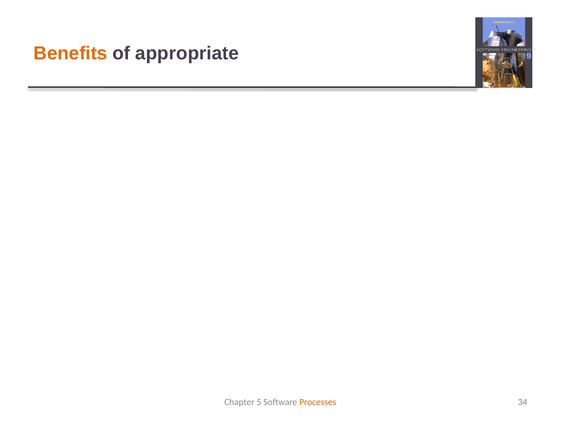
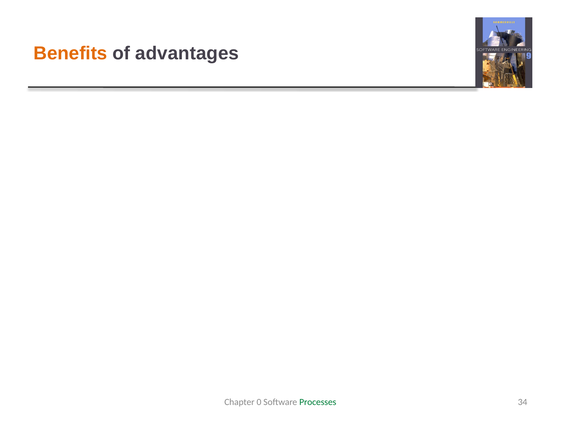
appropriate: appropriate -> advantages
5: 5 -> 0
Processes colour: orange -> green
